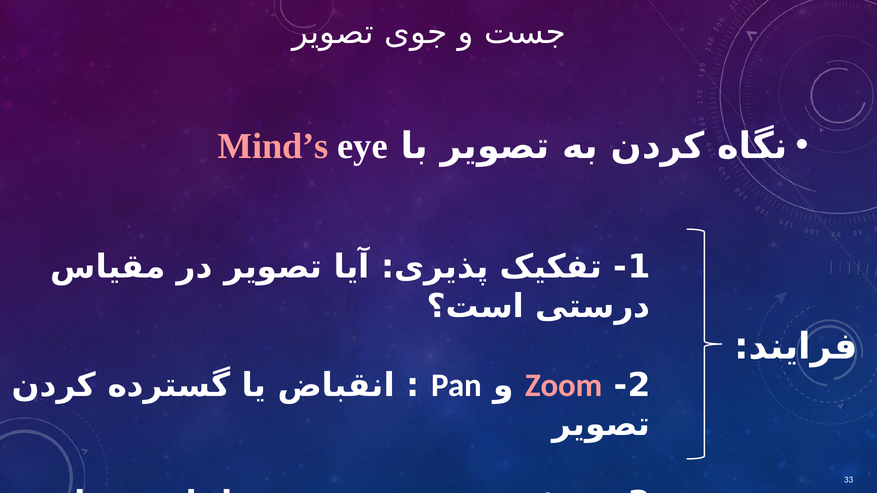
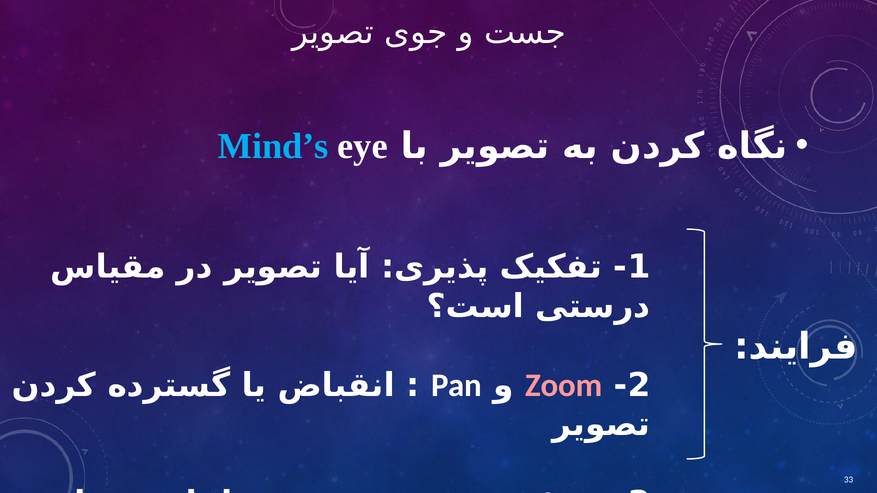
Mind’s colour: pink -> light blue
